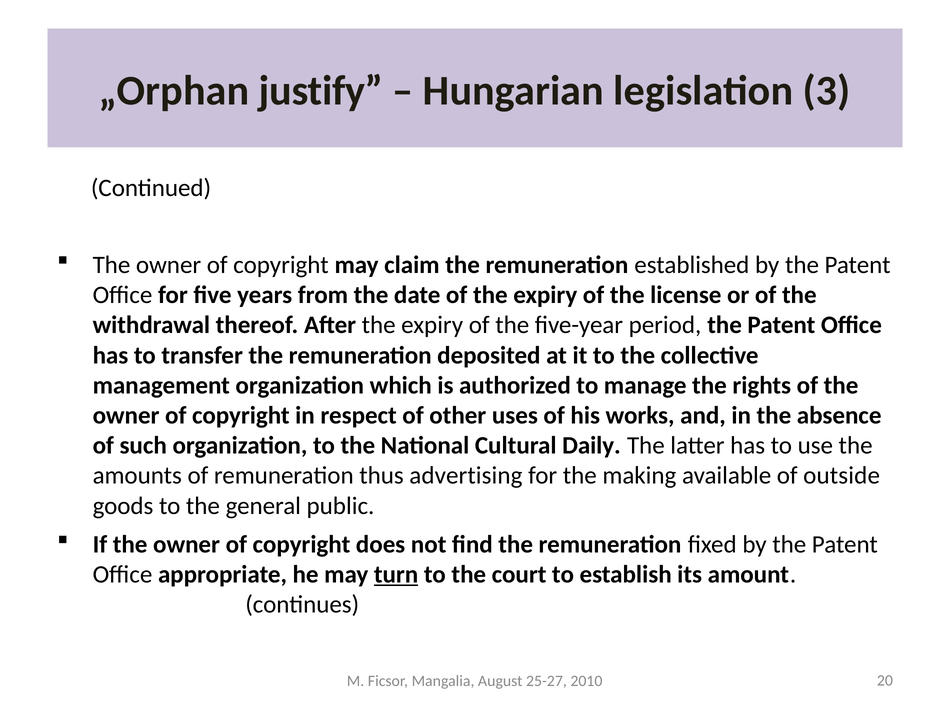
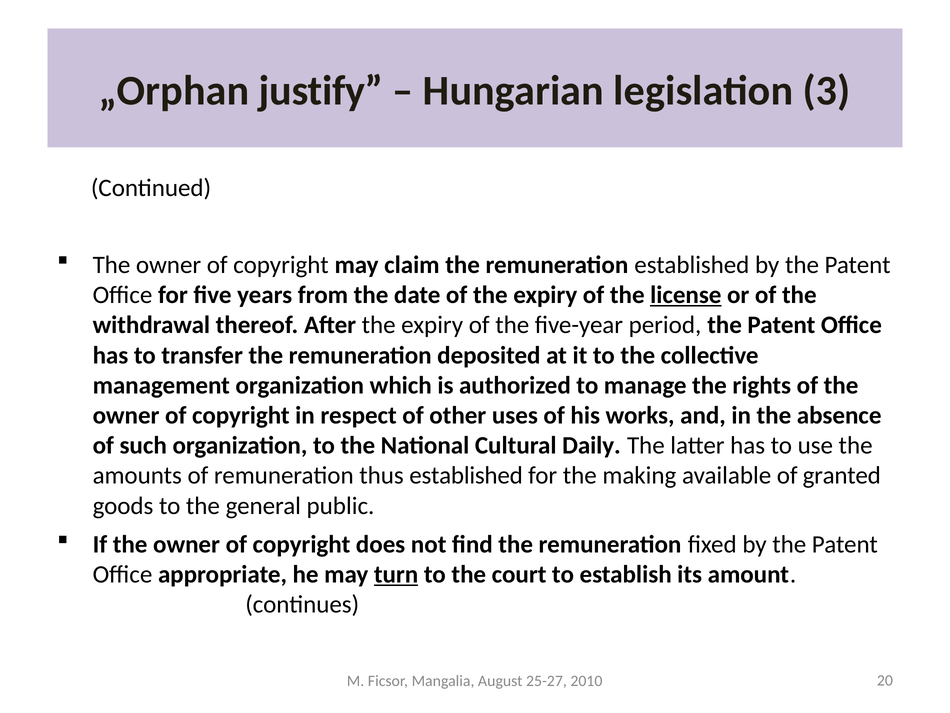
license underline: none -> present
thus advertising: advertising -> established
outside: outside -> granted
